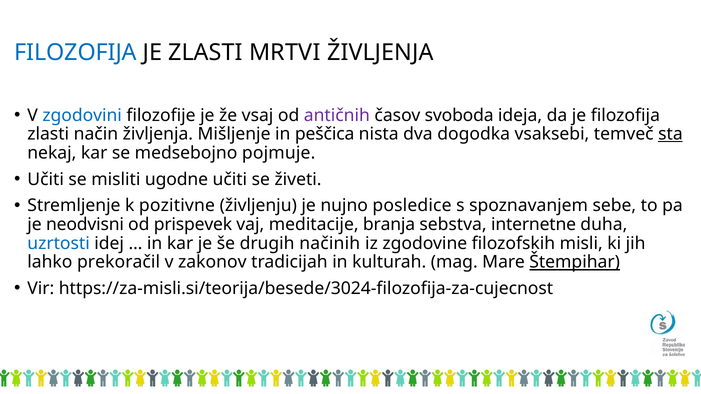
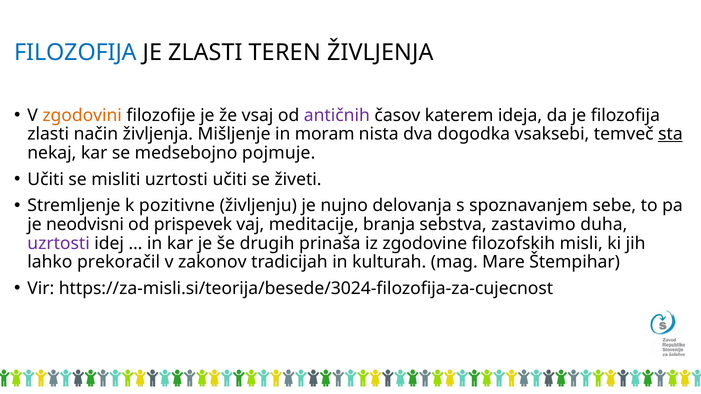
MRTVI: MRTVI -> TEREN
zgodovini colour: blue -> orange
svoboda: svoboda -> katerem
peščica: peščica -> moram
misliti ugodne: ugodne -> uzrtosti
posledice: posledice -> delovanja
internetne: internetne -> zastavimo
uzrtosti at (59, 243) colour: blue -> purple
načinih: načinih -> prinaša
Štempihar underline: present -> none
